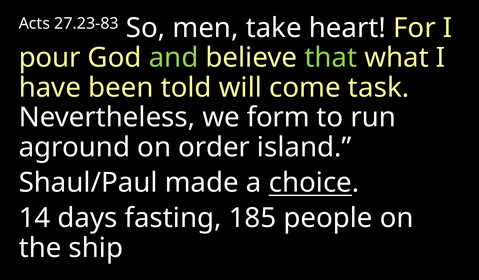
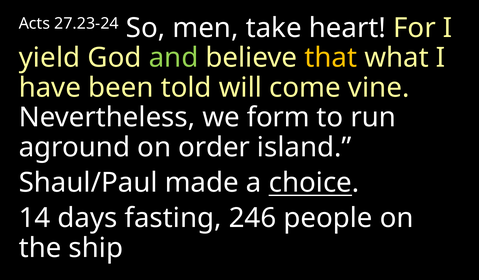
27.23-83: 27.23-83 -> 27.23-24
pour: pour -> yield
that colour: light green -> yellow
task: task -> vine
185: 185 -> 246
